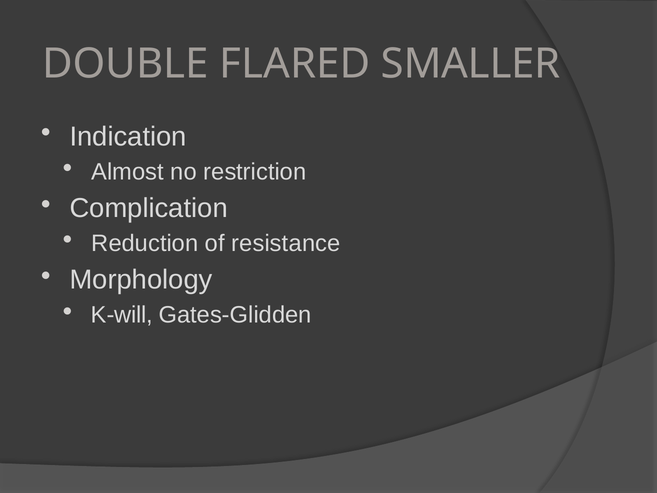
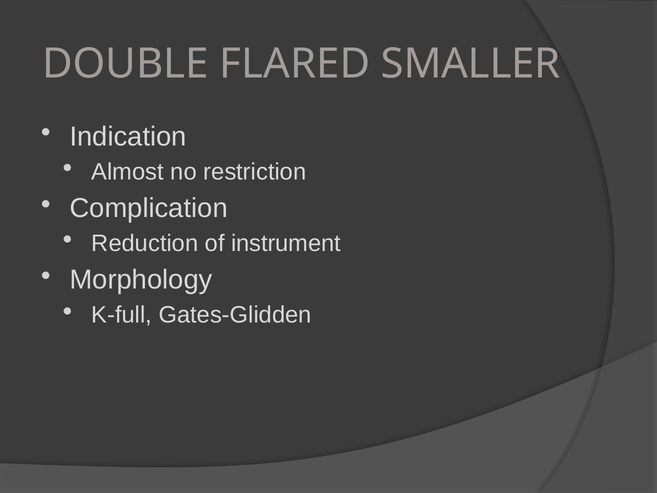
resistance: resistance -> instrument
K-will: K-will -> K-full
